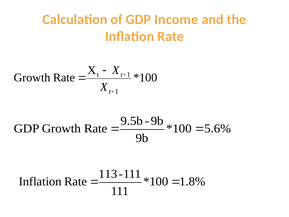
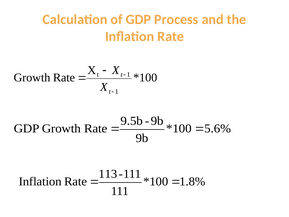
Income: Income -> Process
